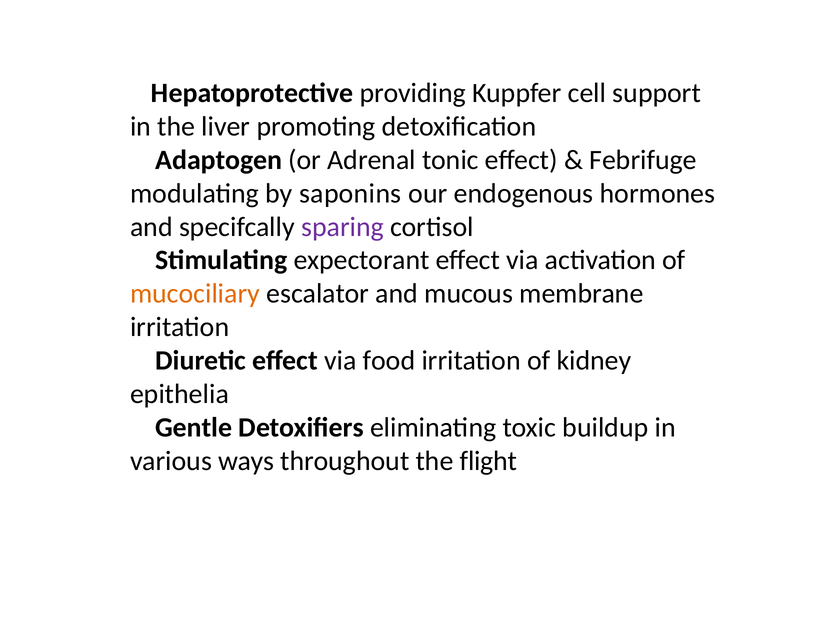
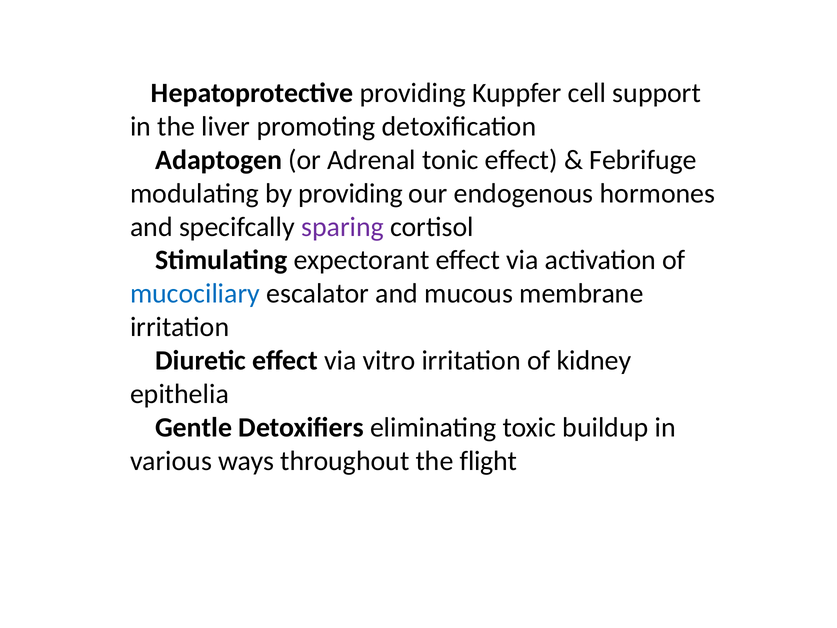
by saponins: saponins -> providing
mucociliary colour: orange -> blue
food: food -> vitro
